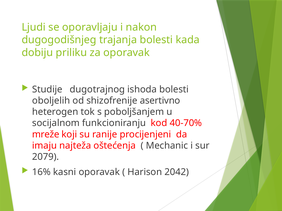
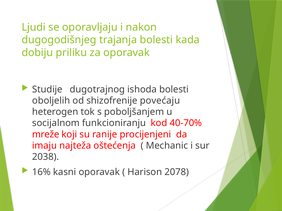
asertivno: asertivno -> povećaju
2079: 2079 -> 2038
2042: 2042 -> 2078
